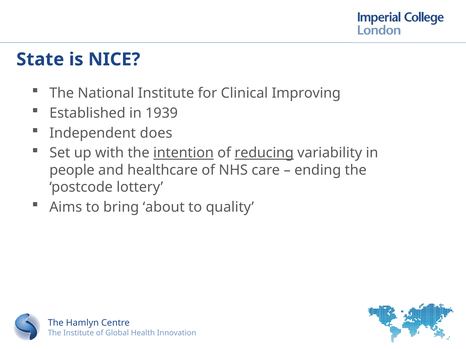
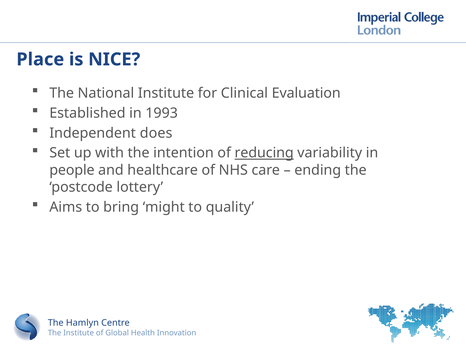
State: State -> Place
Improving: Improving -> Evaluation
1939: 1939 -> 1993
intention underline: present -> none
about: about -> might
